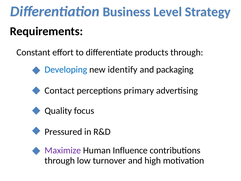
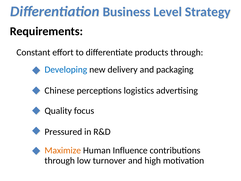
identify: identify -> delivery
Contact: Contact -> Chinese
primary: primary -> logistics
Maximize colour: purple -> orange
